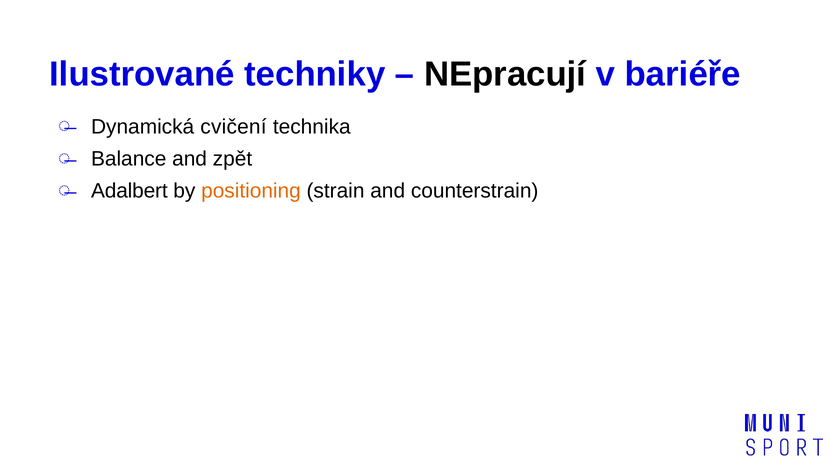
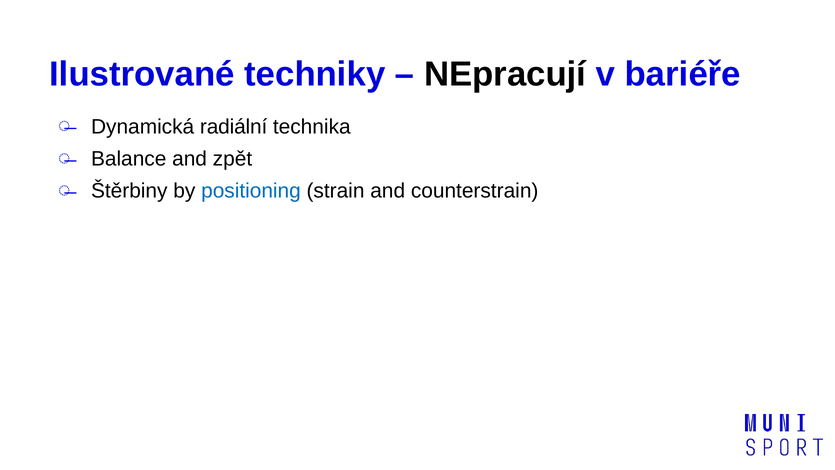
cvičení: cvičení -> radiální
Adalbert: Adalbert -> Štěrbiny
positioning colour: orange -> blue
